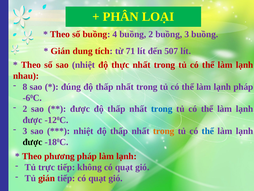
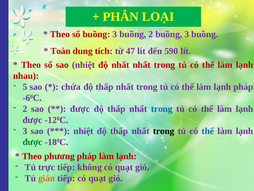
số buồng 4: 4 -> 3
Gián at (60, 51): Gián -> Toàn
71: 71 -> 47
507: 507 -> 590
độ thực: thực -> nhất
8: 8 -> 5
đúng: đúng -> chứa
trong at (164, 131) colour: orange -> black
được at (32, 142) colour: black -> green
gián at (47, 178) colour: red -> orange
